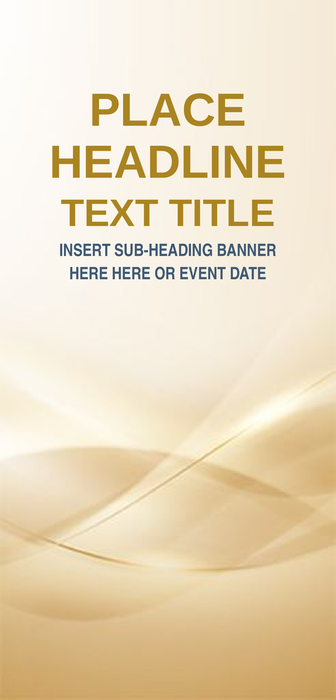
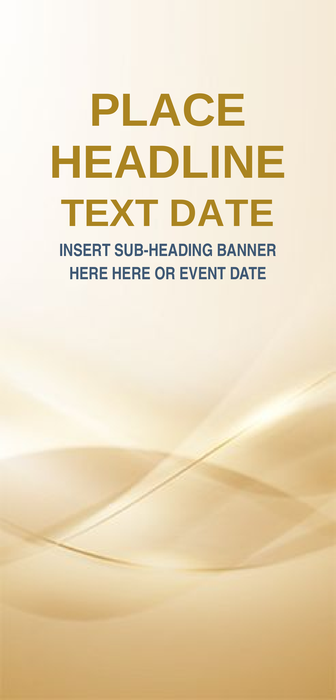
TEXT TITLE: TITLE -> DATE
